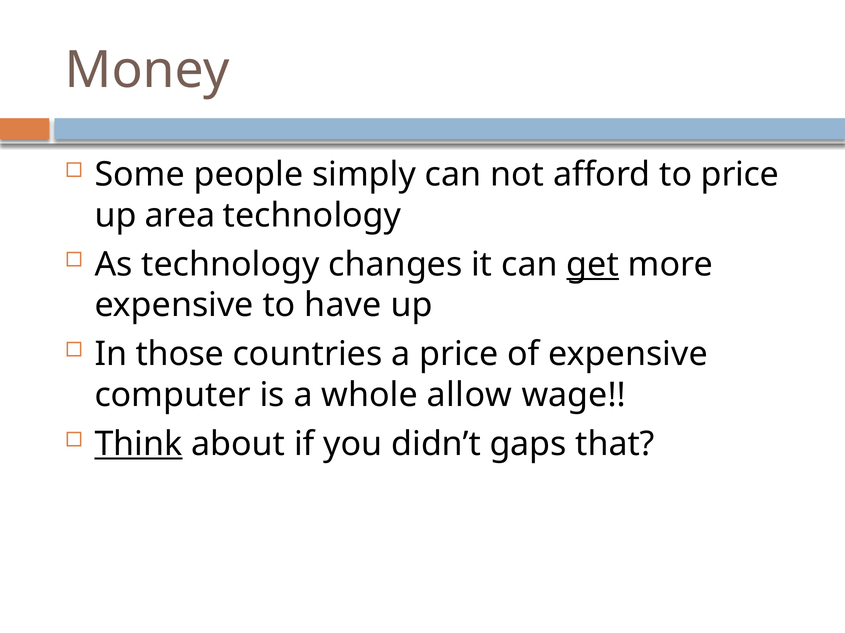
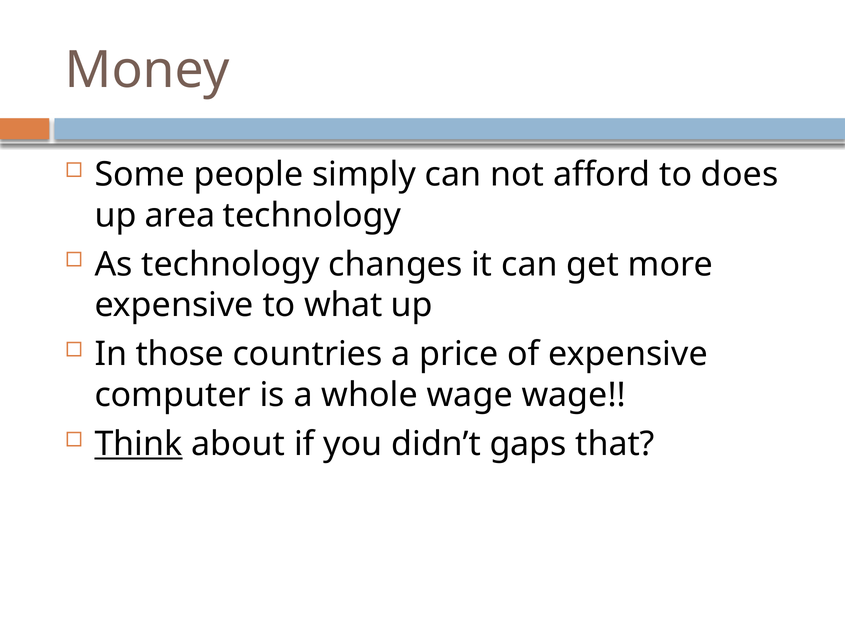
to price: price -> does
get underline: present -> none
have: have -> what
whole allow: allow -> wage
